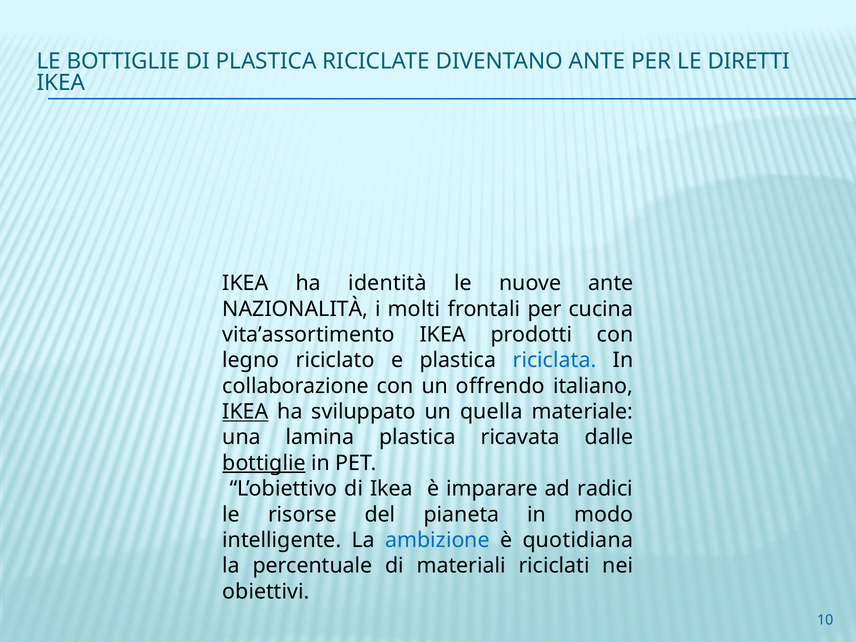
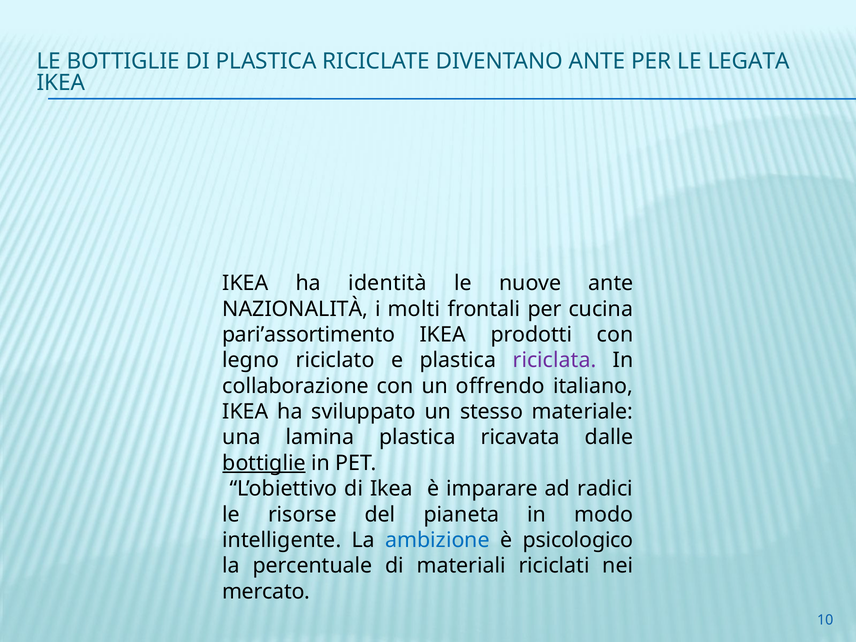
DIRETTI: DIRETTI -> LEGATA
vita’assortimento: vita’assortimento -> pari’assortimento
riciclata colour: blue -> purple
IKEA at (245, 412) underline: present -> none
quella: quella -> stesso
quotidiana: quotidiana -> psicologico
obiettivi: obiettivi -> mercato
